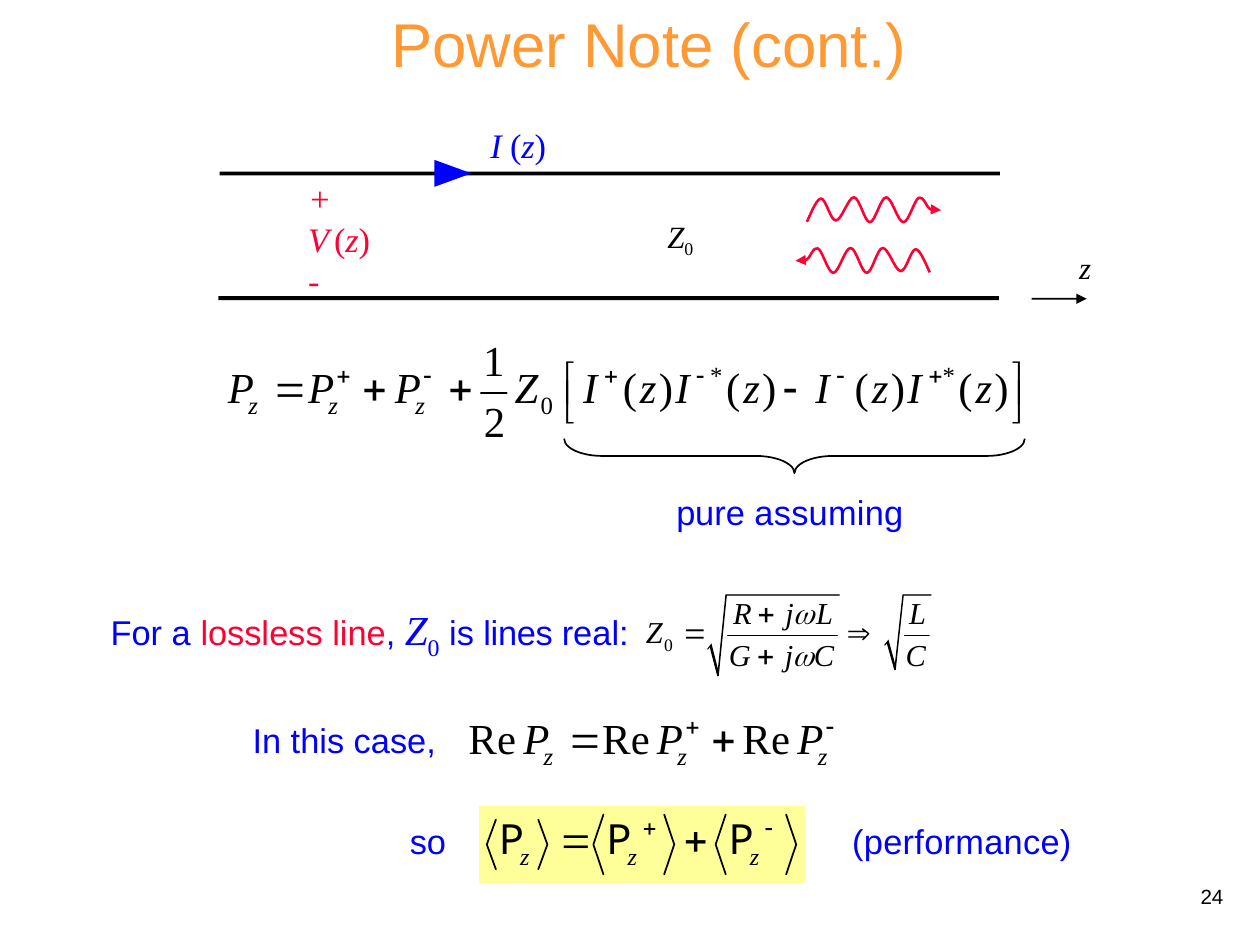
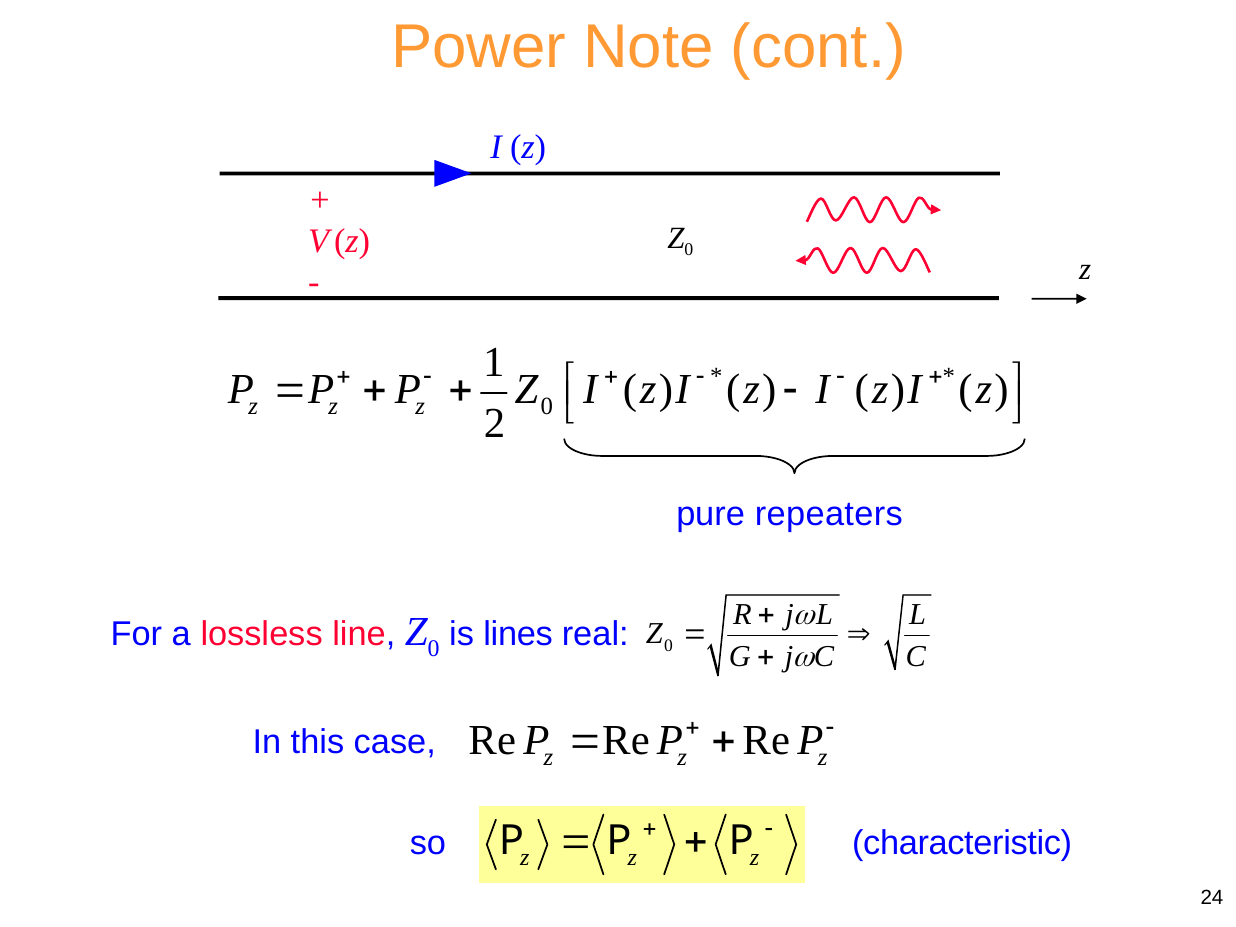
assuming: assuming -> repeaters
performance: performance -> characteristic
